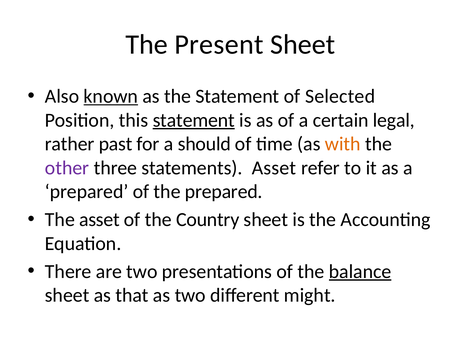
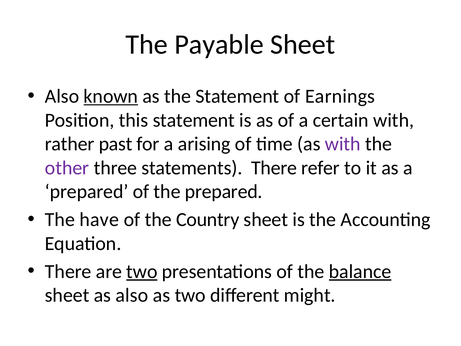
Present: Present -> Payable
Selected: Selected -> Earnings
statement at (194, 120) underline: present -> none
certain legal: legal -> with
should: should -> arising
with at (343, 144) colour: orange -> purple
statements Asset: Asset -> There
The asset: asset -> have
two at (142, 271) underline: none -> present
as that: that -> also
